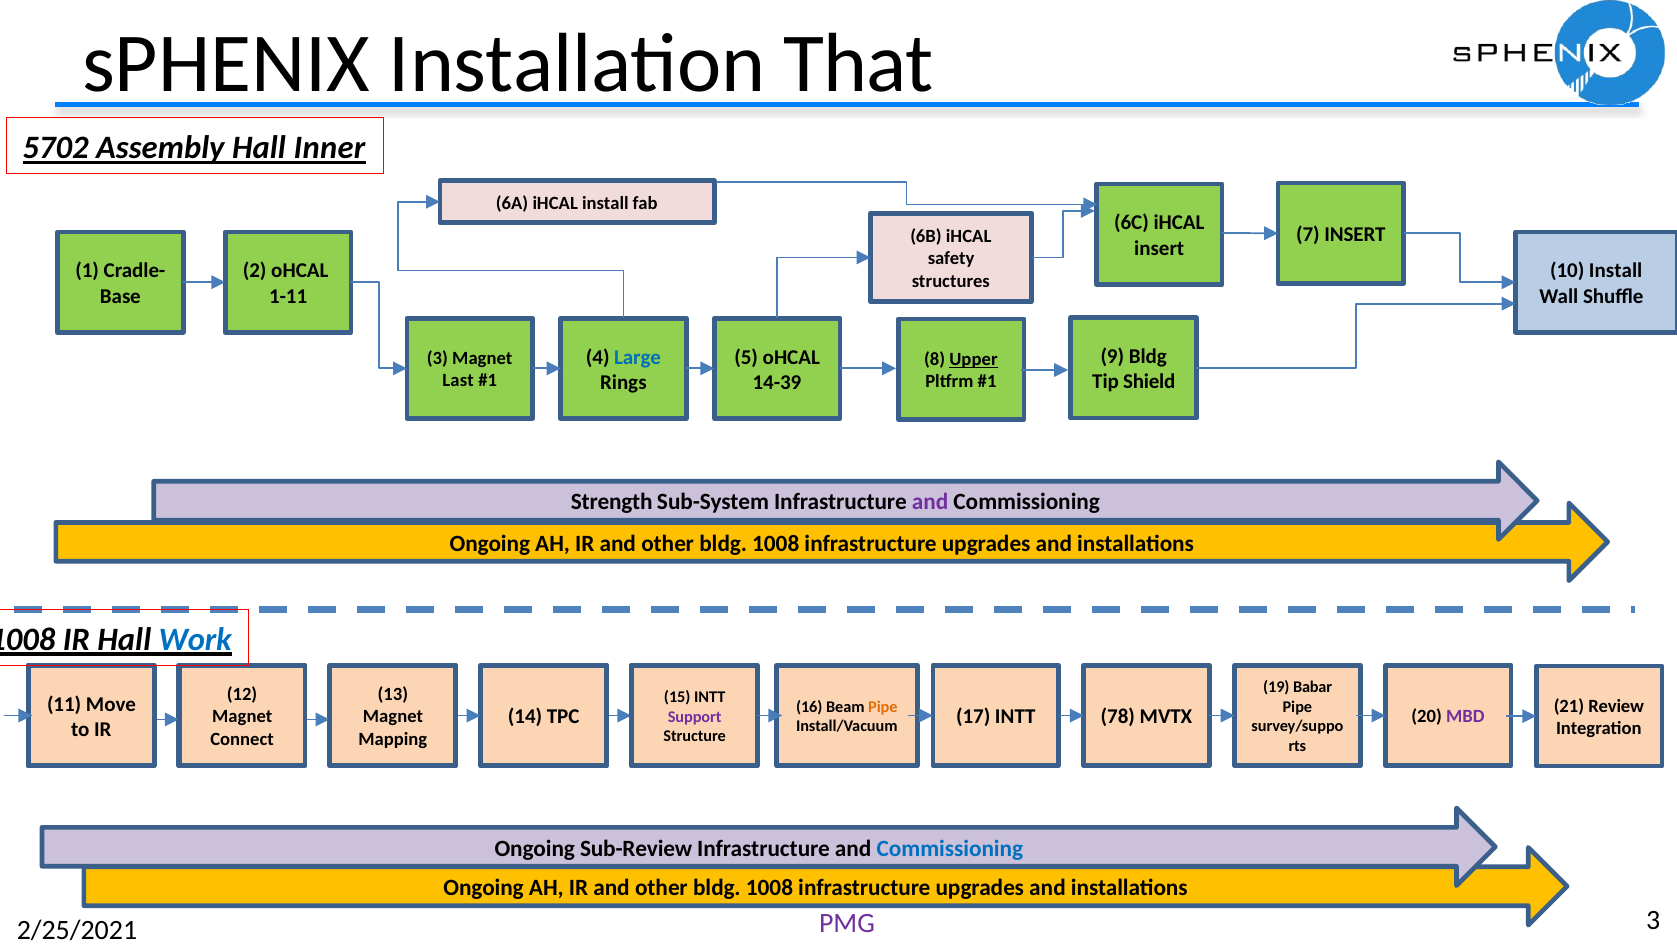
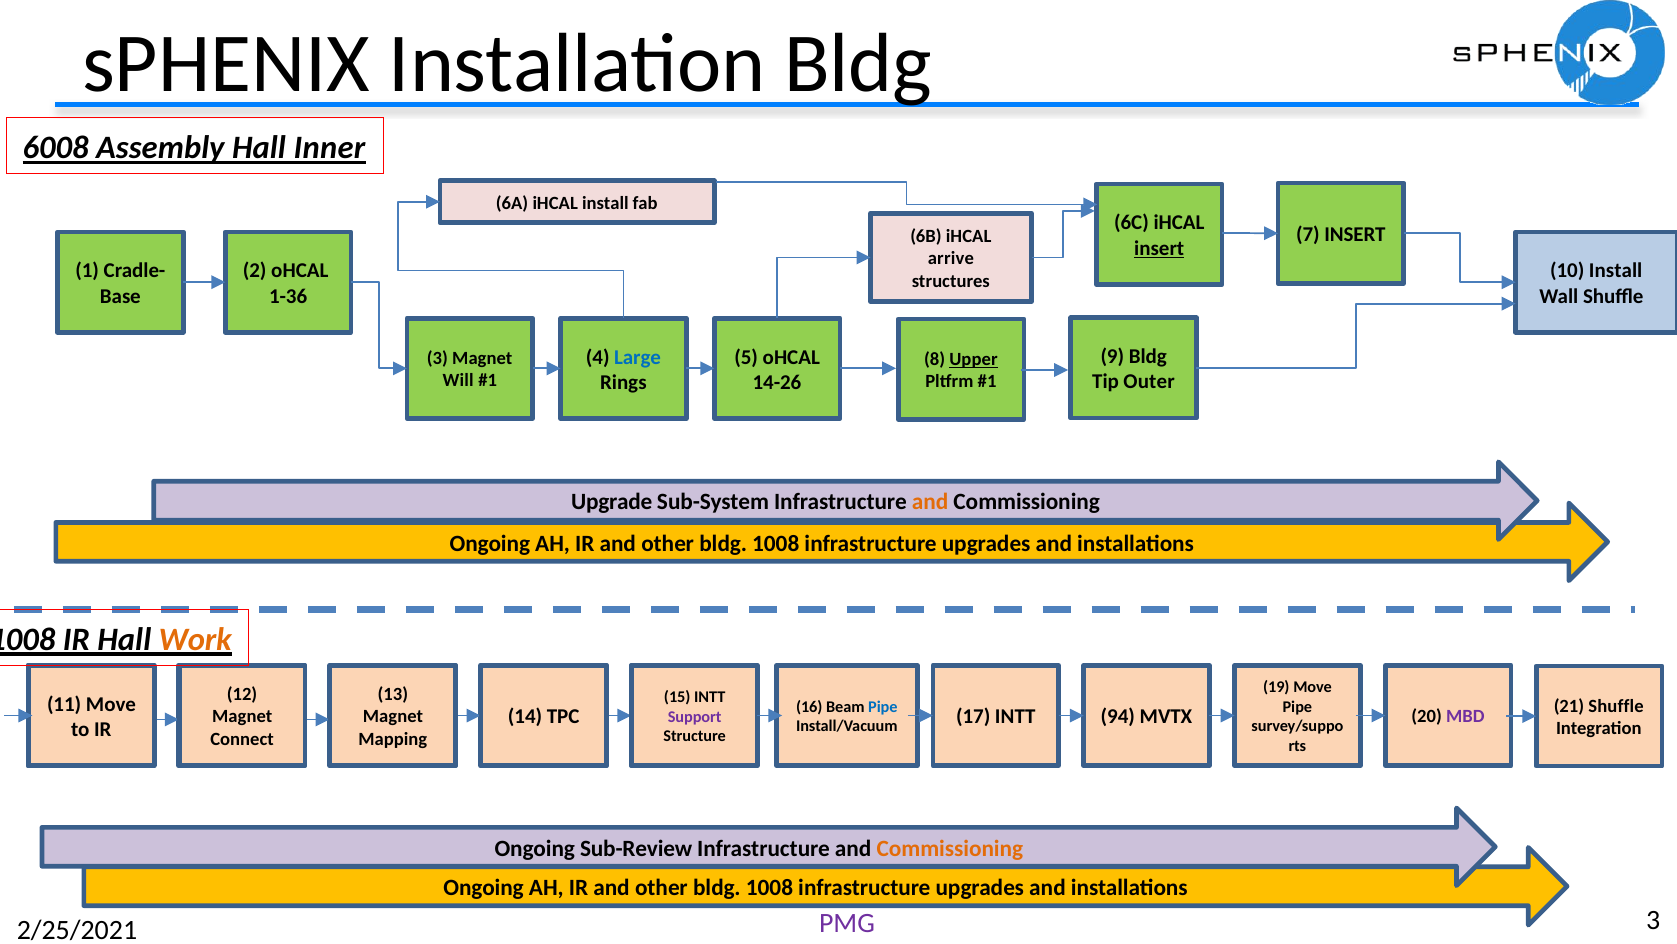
Installation That: That -> Bldg
5702: 5702 -> 6008
insert at (1159, 248) underline: none -> present
safety: safety -> arrive
1-11: 1-11 -> 1-36
Last: Last -> Will
Shield: Shield -> Outer
14-39: 14-39 -> 14-26
Strength: Strength -> Upgrade
and at (930, 502) colour: purple -> orange
Work colour: blue -> orange
19 Babar: Babar -> Move
21 Review: Review -> Shuffle
Pipe at (883, 706) colour: orange -> blue
78: 78 -> 94
Commissioning at (950, 848) colour: blue -> orange
